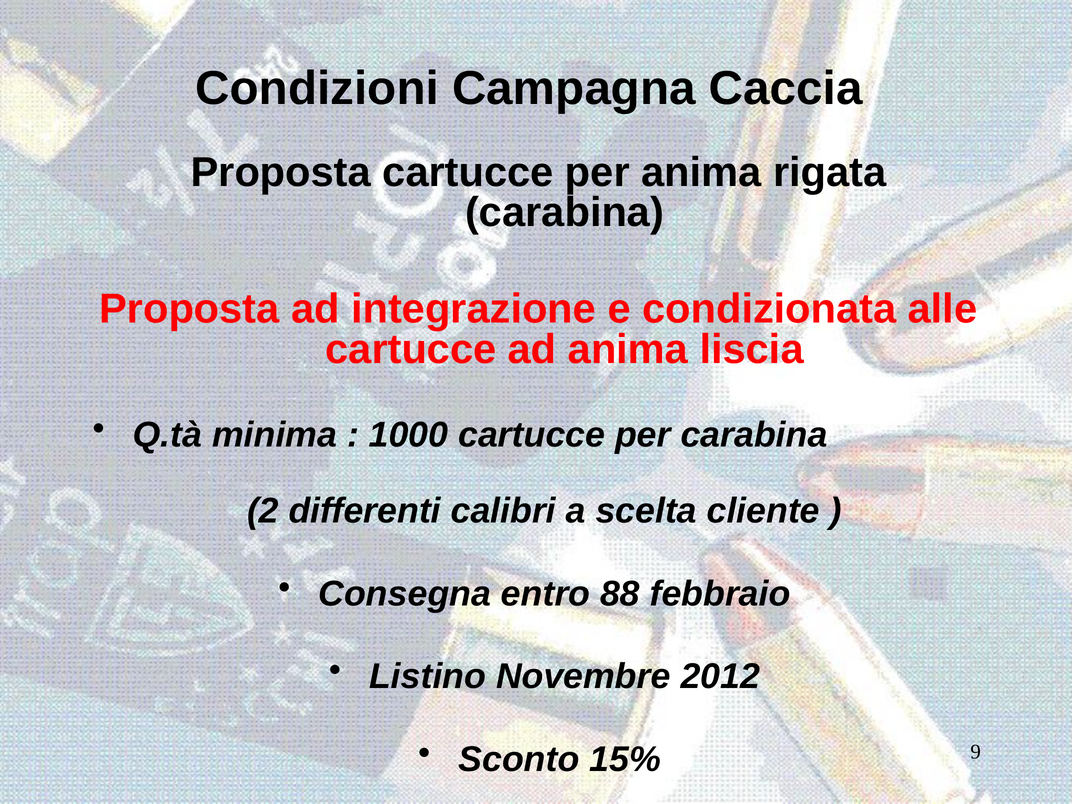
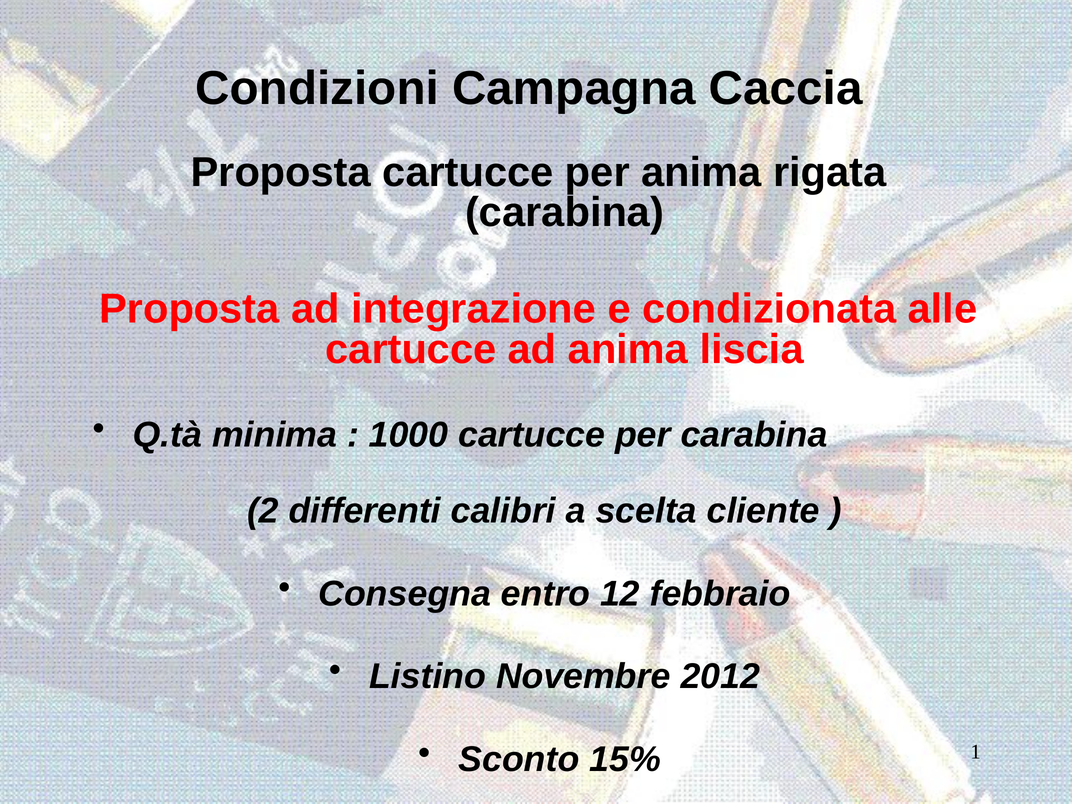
88: 88 -> 12
9: 9 -> 1
